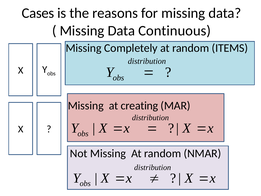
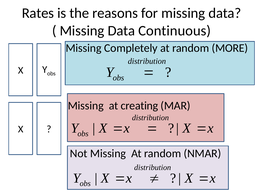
Cases: Cases -> Rates
ITEMS: ITEMS -> MORE
